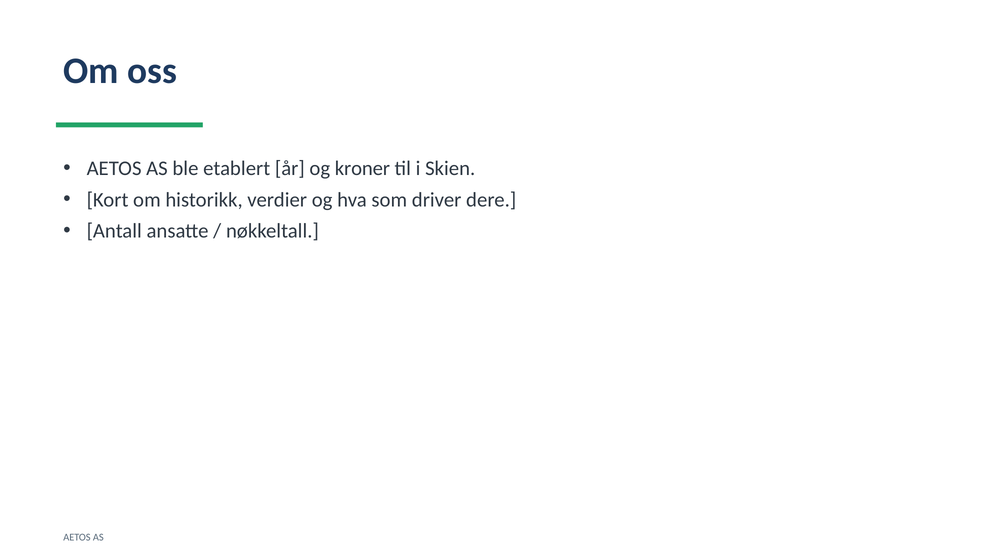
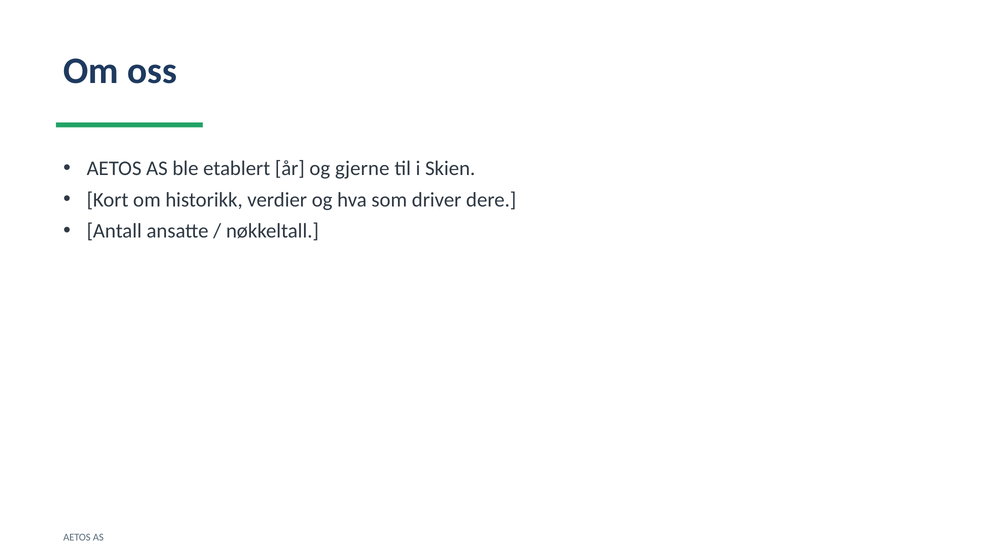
kroner: kroner -> gjerne
